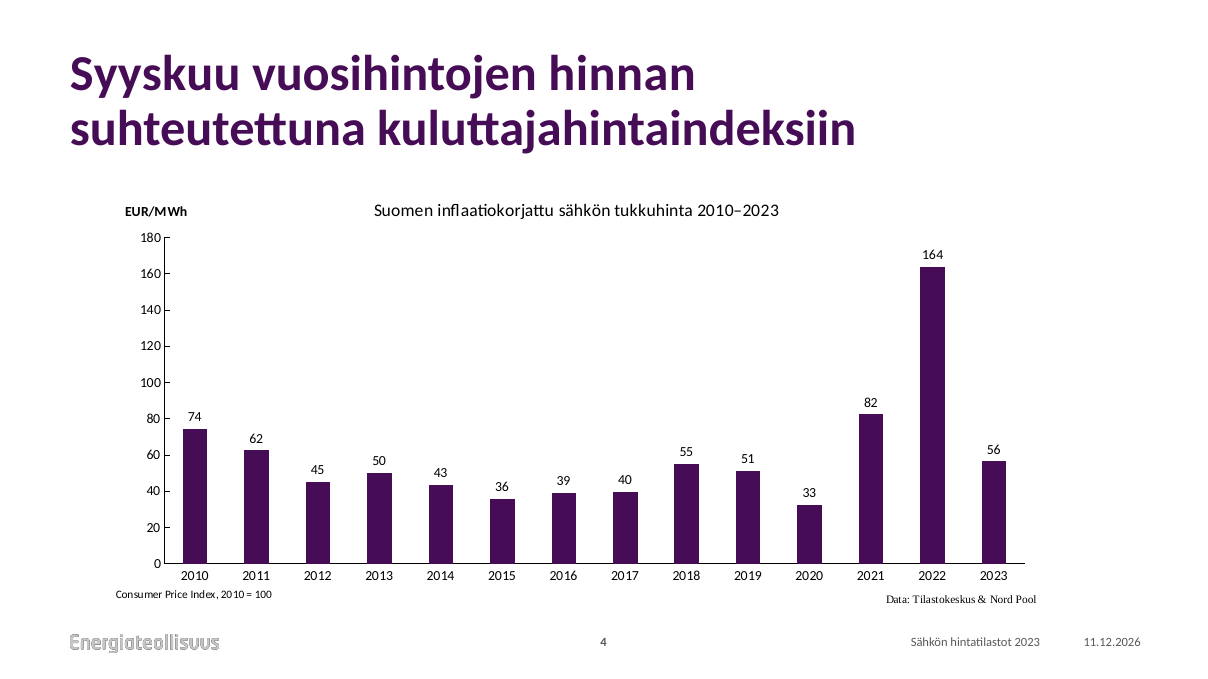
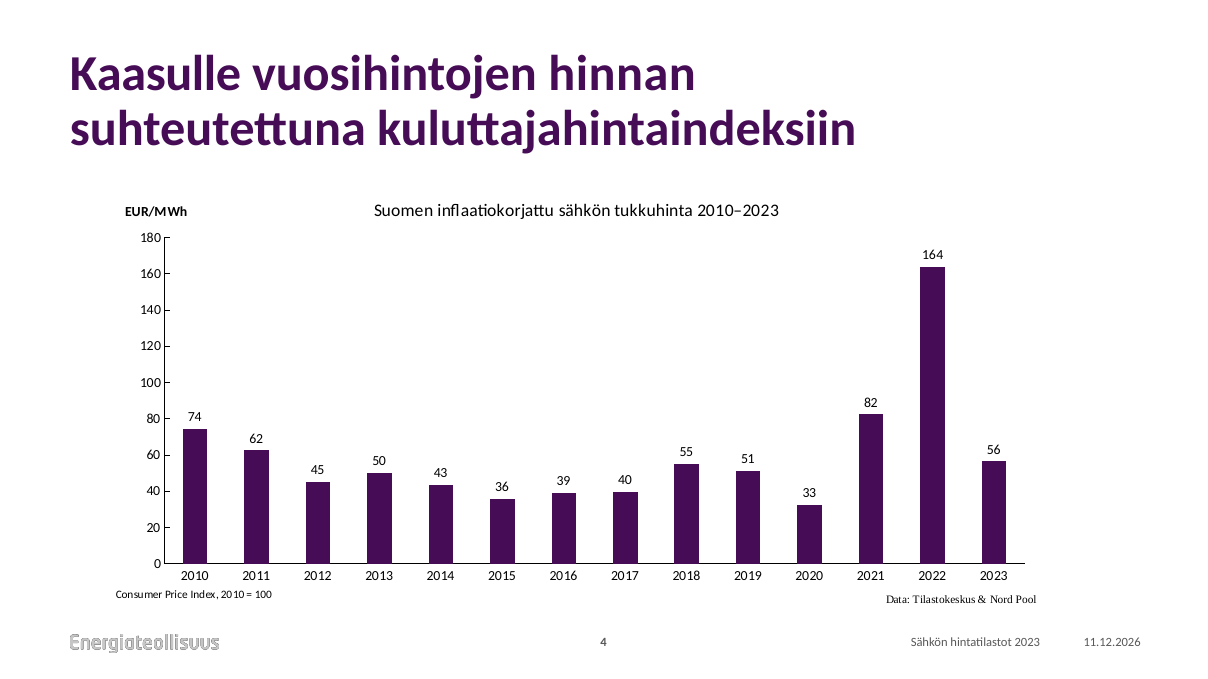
Syyskuu: Syyskuu -> Kaasulle
